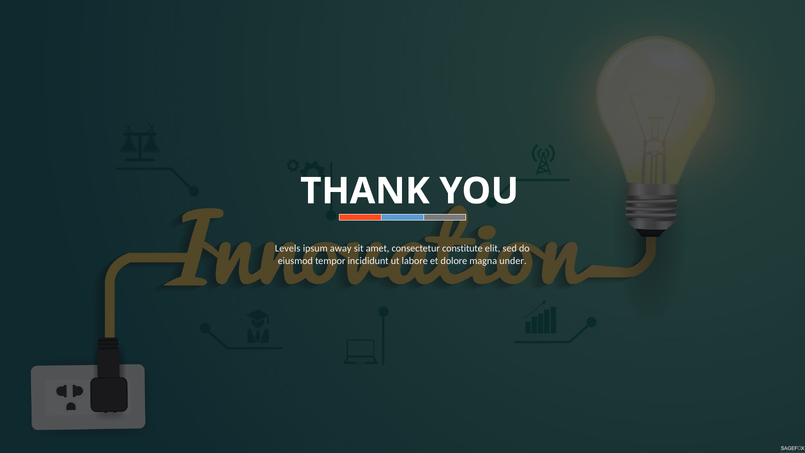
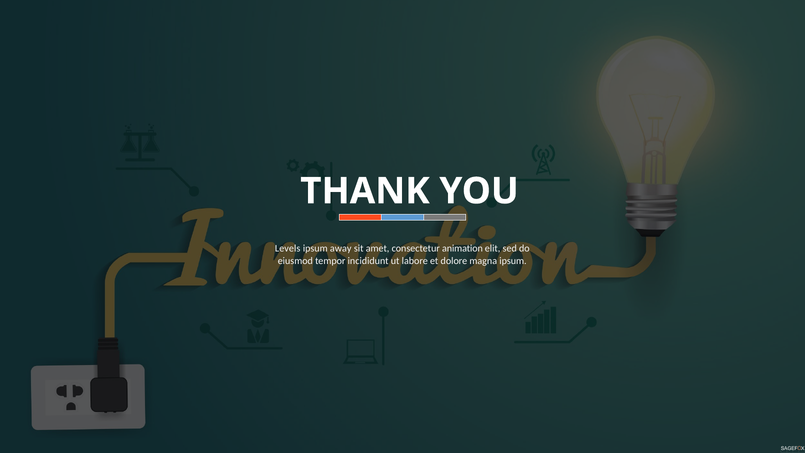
constitute: constitute -> animation
magna under: under -> ipsum
